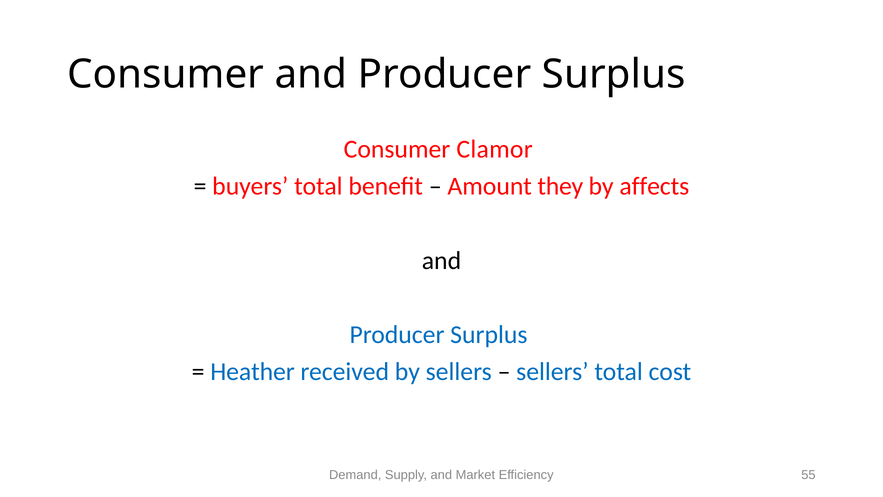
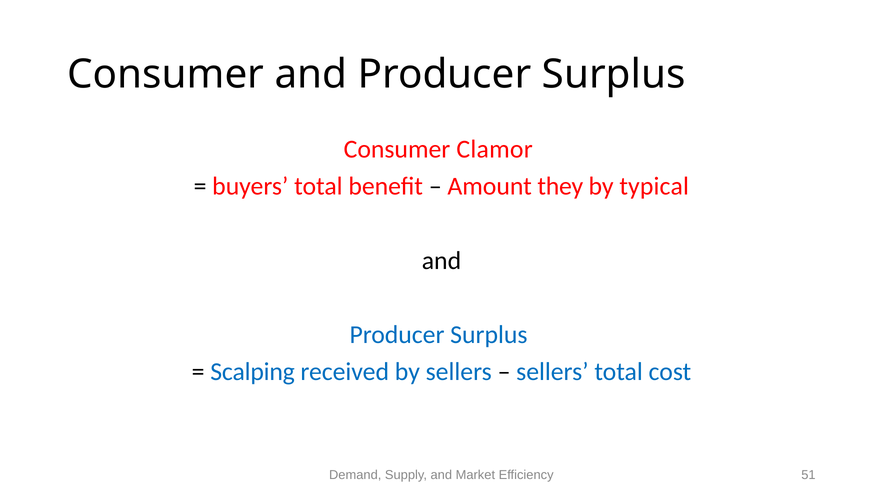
affects: affects -> typical
Heather: Heather -> Scalping
55: 55 -> 51
